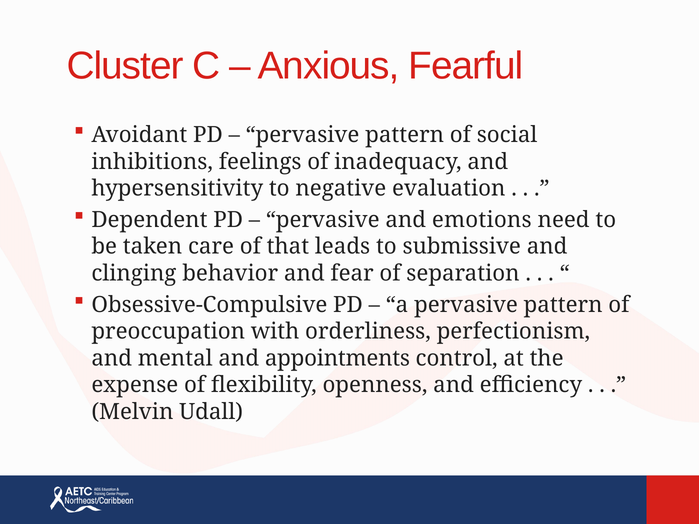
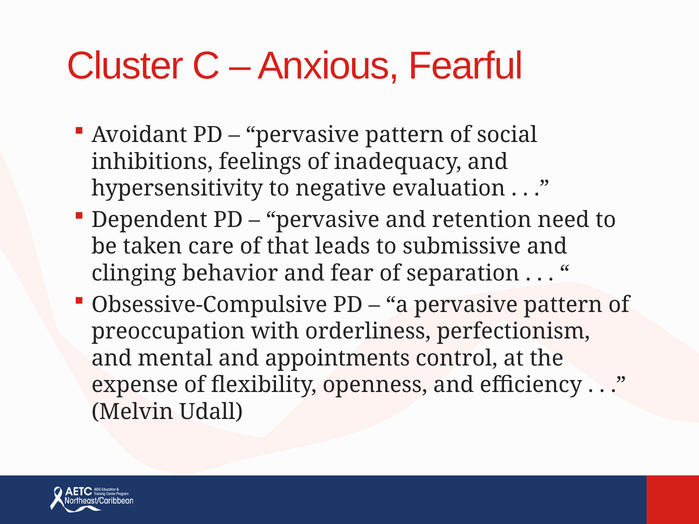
emotions: emotions -> retention
